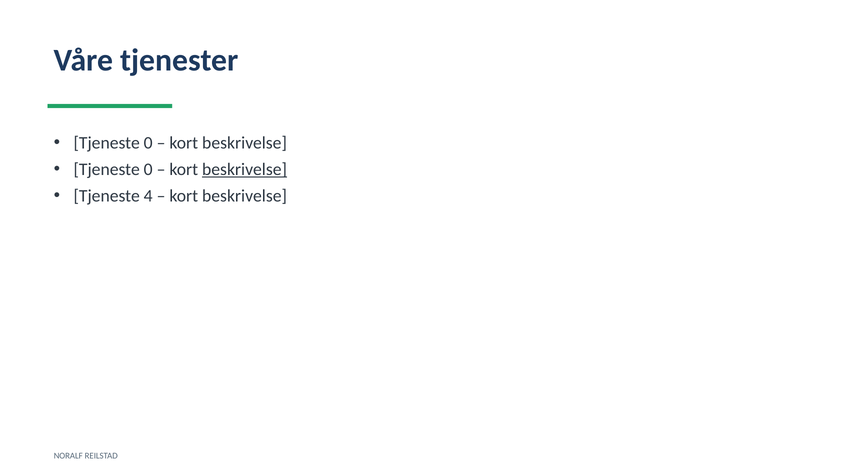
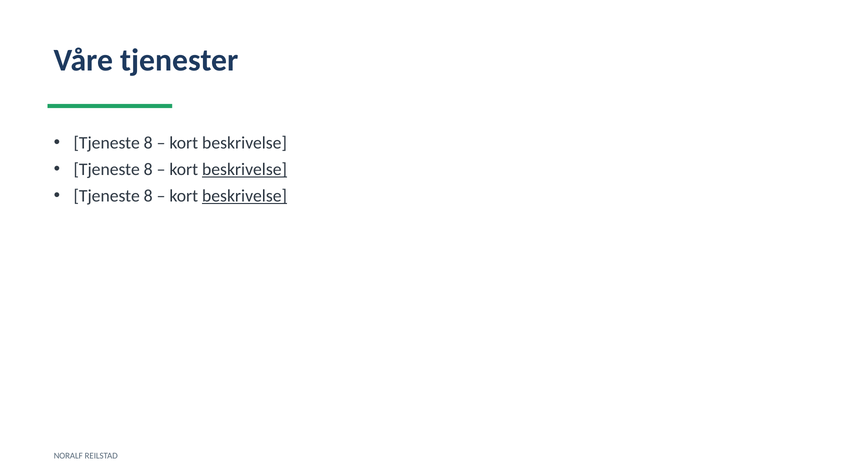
0 at (148, 143): 0 -> 8
0 at (148, 170): 0 -> 8
4 at (148, 196): 4 -> 8
beskrivelse at (245, 196) underline: none -> present
